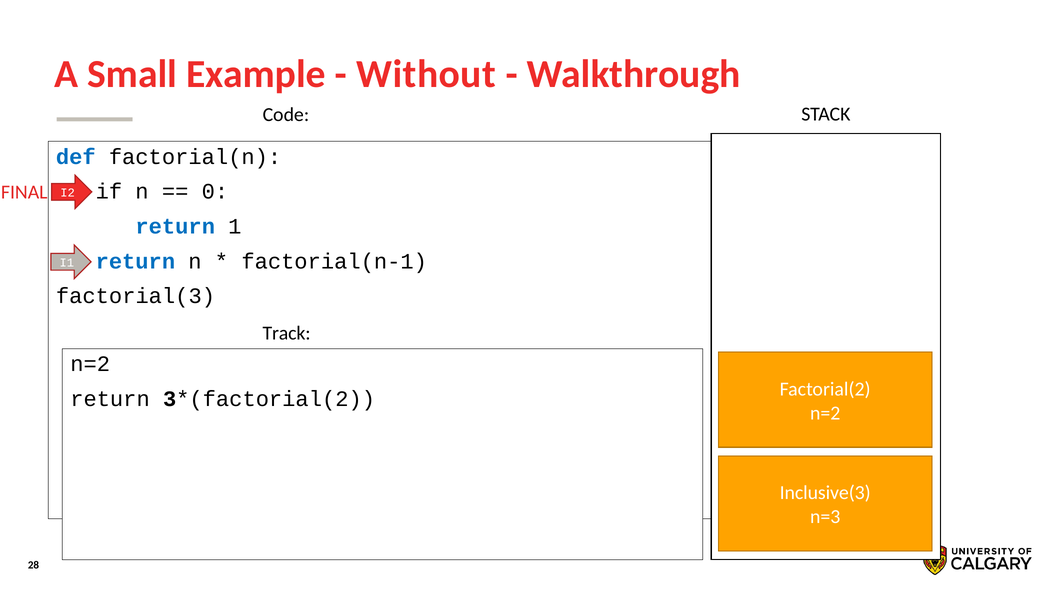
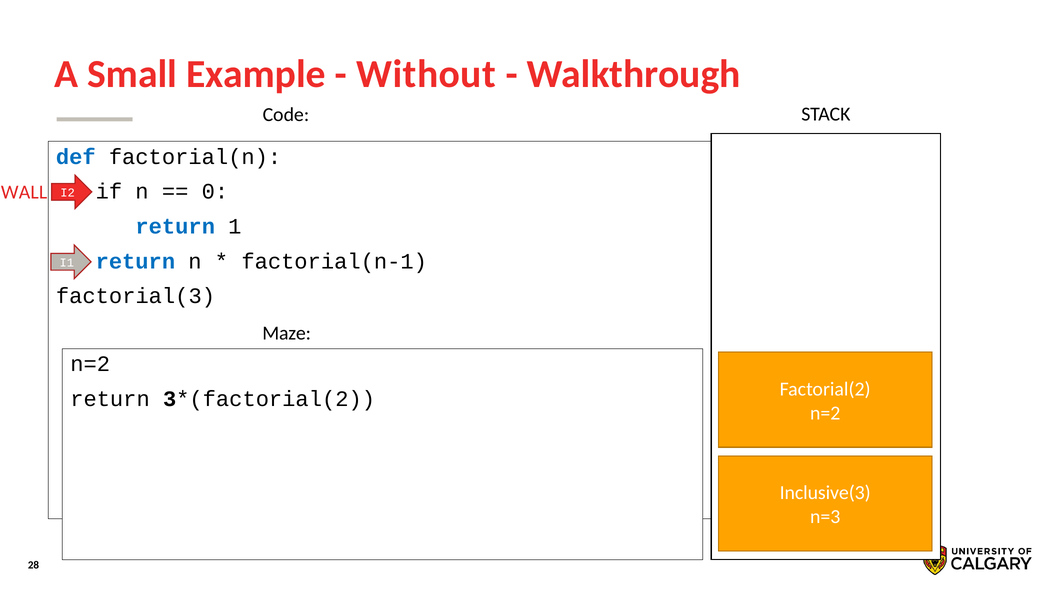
FINAL: FINAL -> WALL
Track: Track -> Maze
